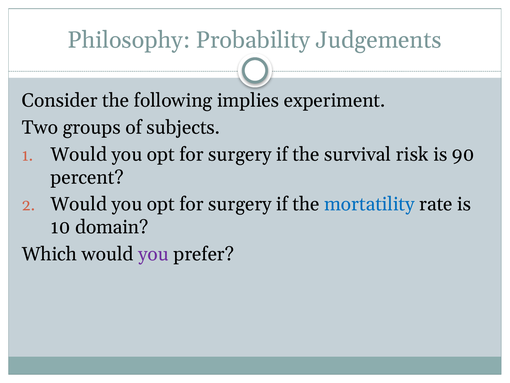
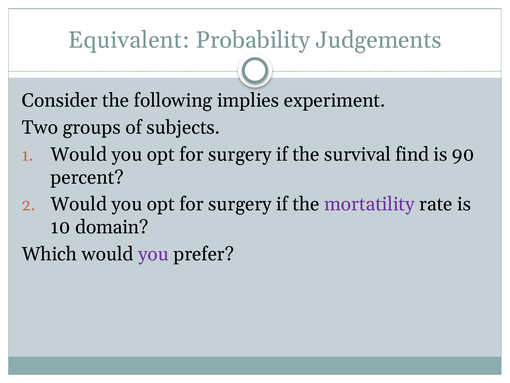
Philosophy: Philosophy -> Equivalent
risk: risk -> find
mortatility colour: blue -> purple
